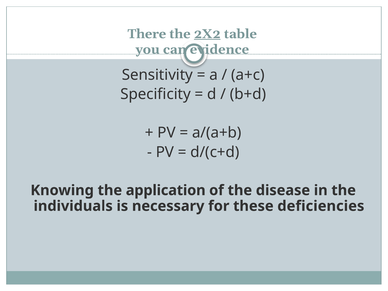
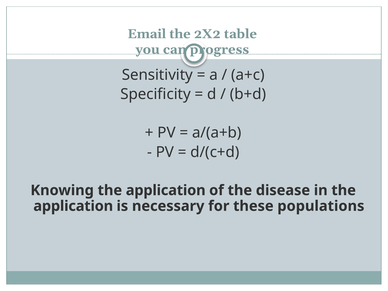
There: There -> Email
2X2 underline: present -> none
evidence: evidence -> progress
individuals at (73, 206): individuals -> application
deficiencies: deficiencies -> populations
